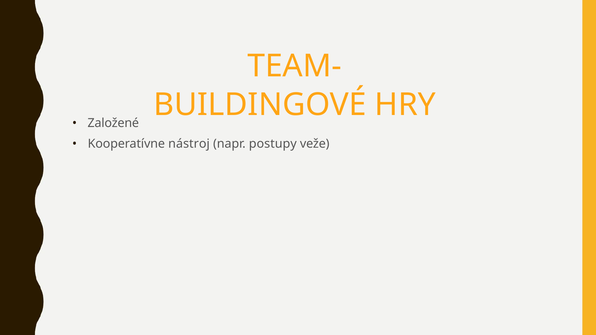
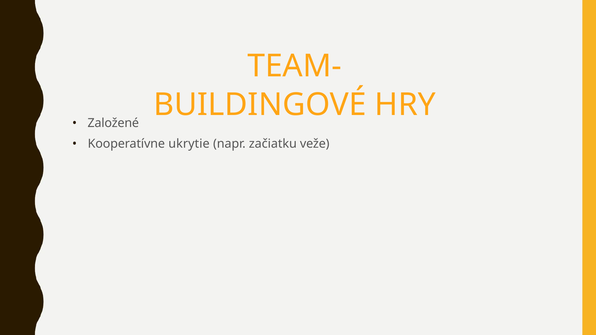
nástroj: nástroj -> ukrytie
postupy: postupy -> začiatku
